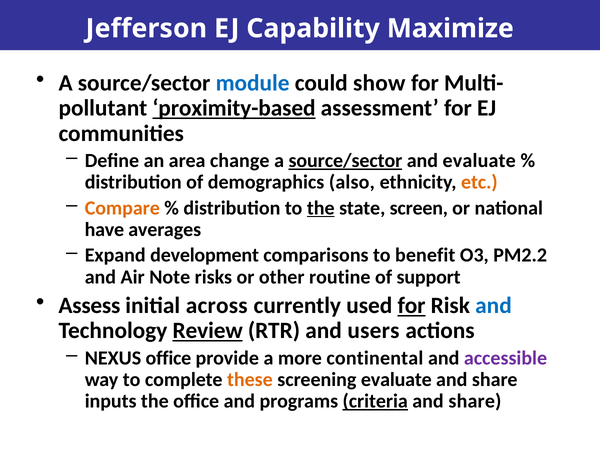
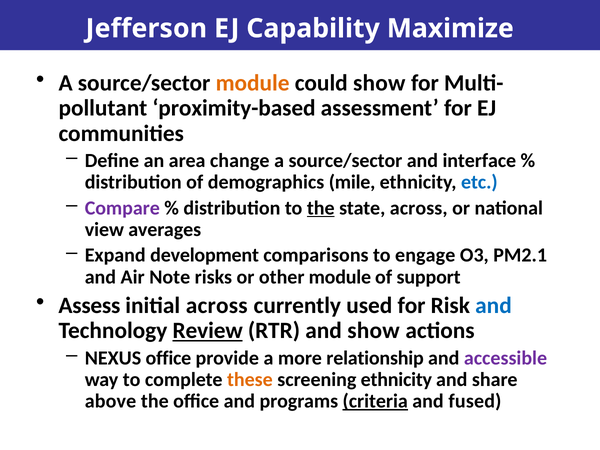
module at (253, 83) colour: blue -> orange
proximity-based underline: present -> none
source/sector at (345, 161) underline: present -> none
and evaluate: evaluate -> interface
also: also -> mile
etc colour: orange -> blue
Compare colour: orange -> purple
state screen: screen -> across
have: have -> view
benefit: benefit -> engage
PM2.2: PM2.2 -> PM2.1
other routine: routine -> module
for at (412, 306) underline: present -> none
and users: users -> show
continental: continental -> relationship
screening evaluate: evaluate -> ethnicity
inputs: inputs -> above
share at (475, 401): share -> fused
